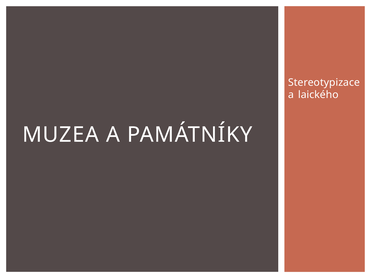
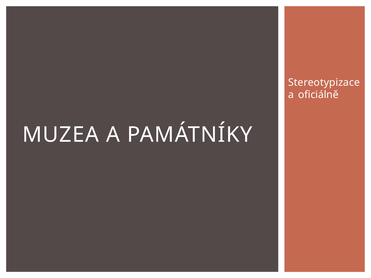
laického: laického -> oficiálně
